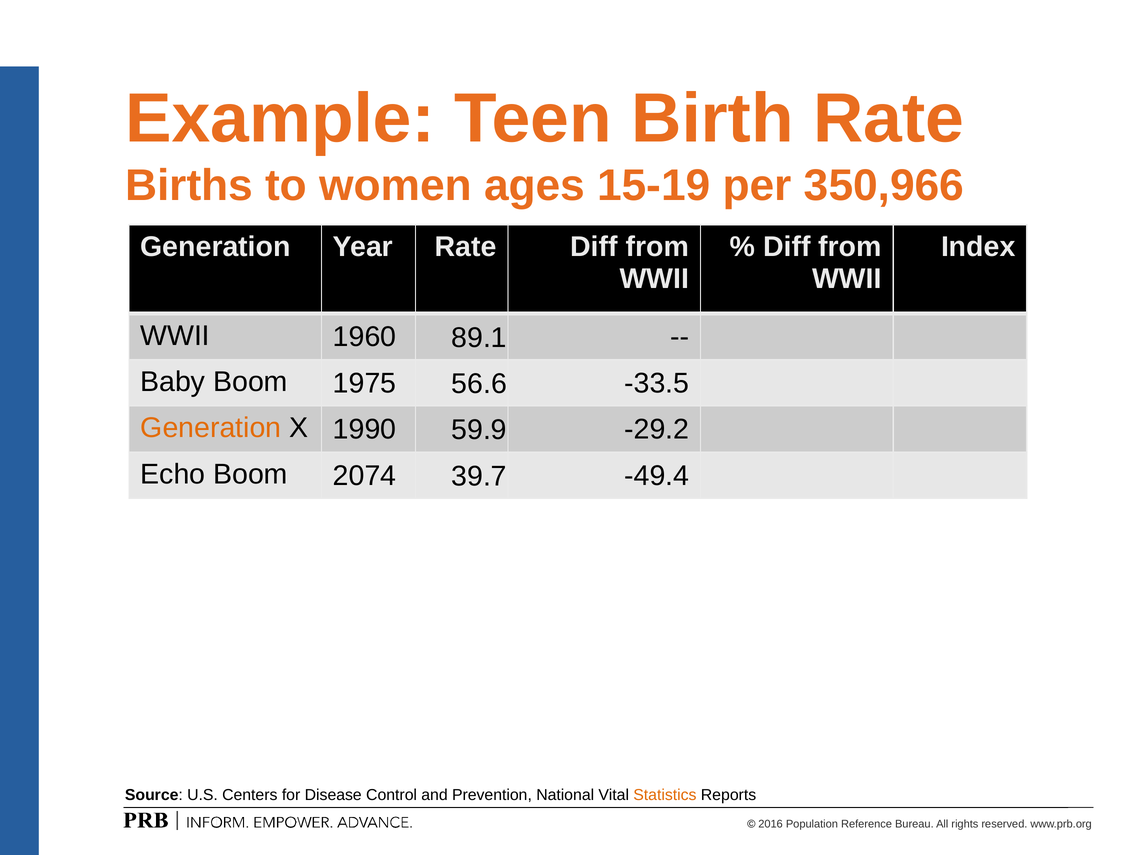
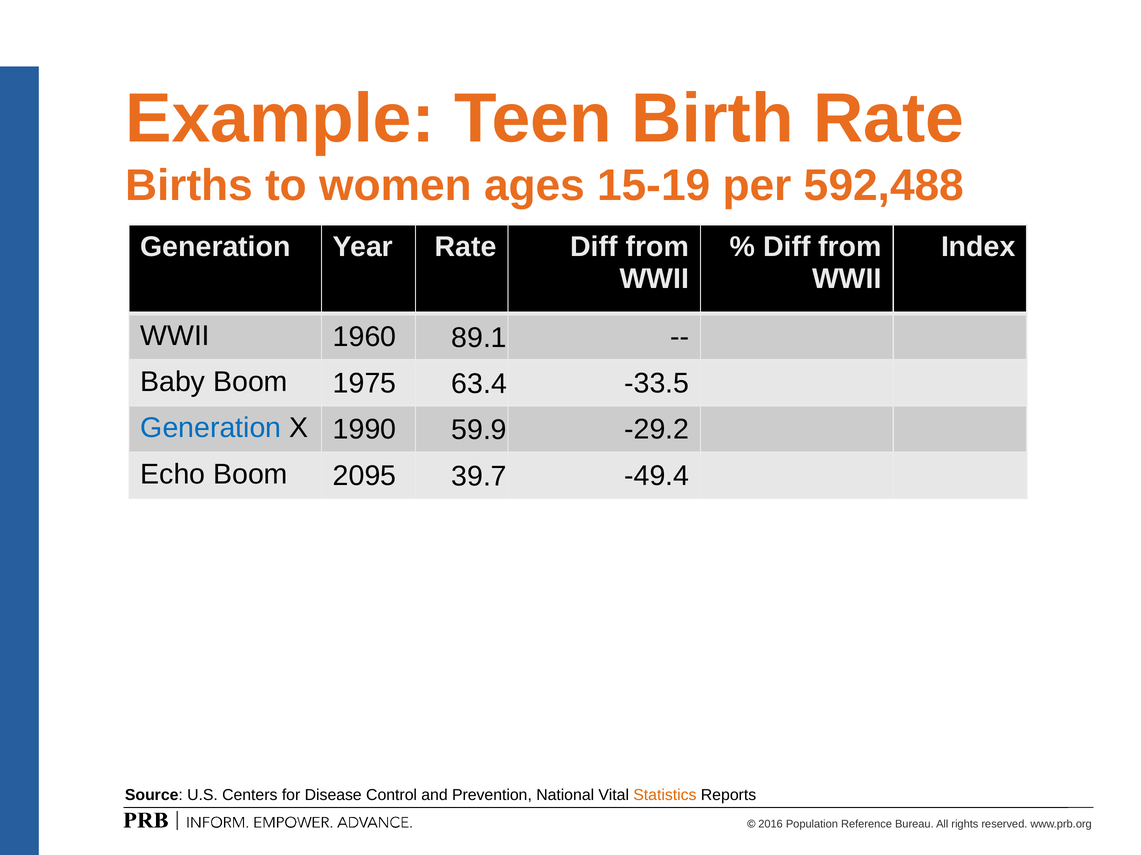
350,966: 350,966 -> 592,488
56.6: 56.6 -> 63.4
Generation at (211, 428) colour: orange -> blue
2074: 2074 -> 2095
